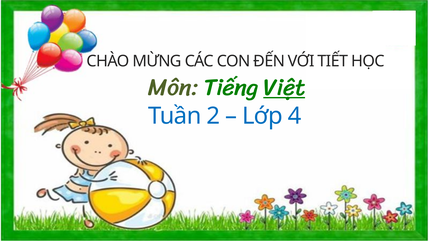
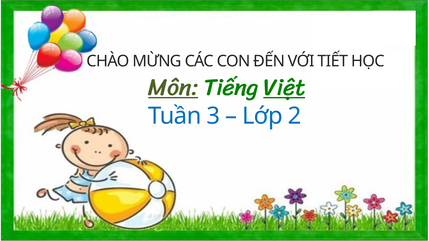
Môn underline: none -> present
2: 2 -> 3
4: 4 -> 2
